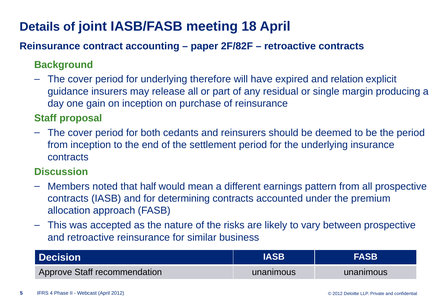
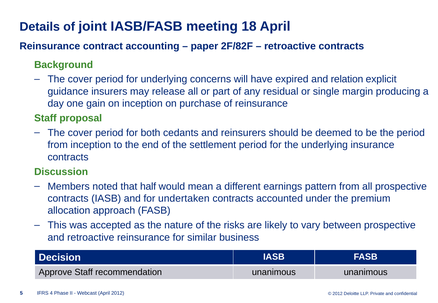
therefore: therefore -> concerns
determining: determining -> undertaken
